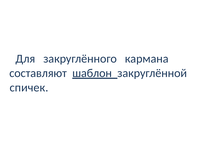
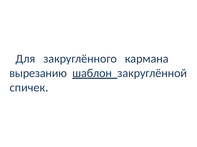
составляют: составляют -> вырезанию
